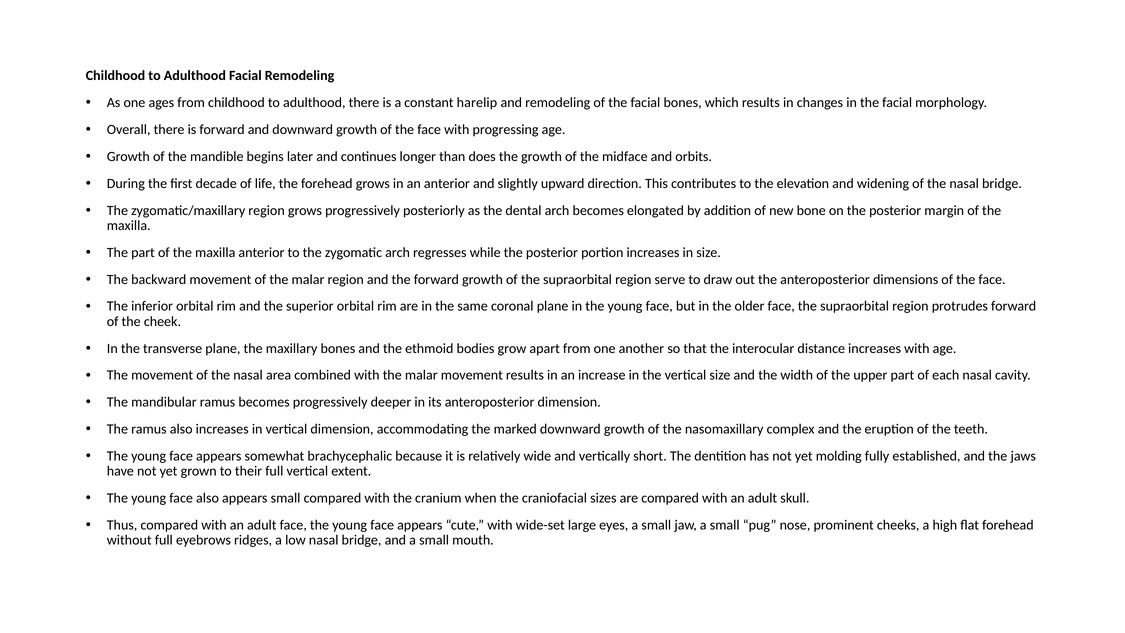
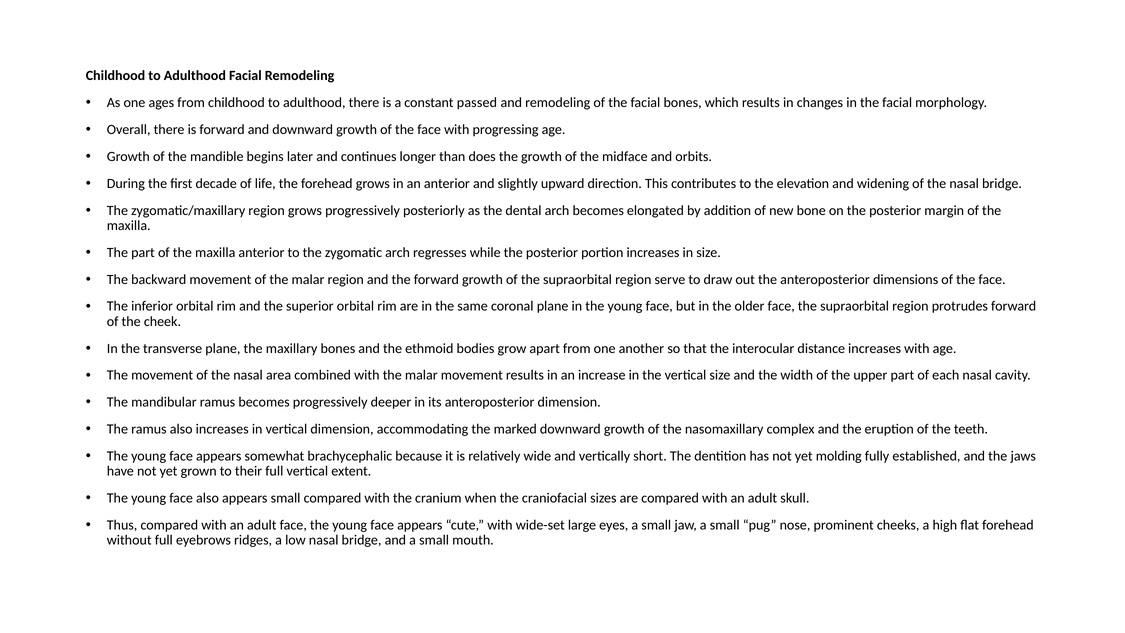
harelip: harelip -> passed
